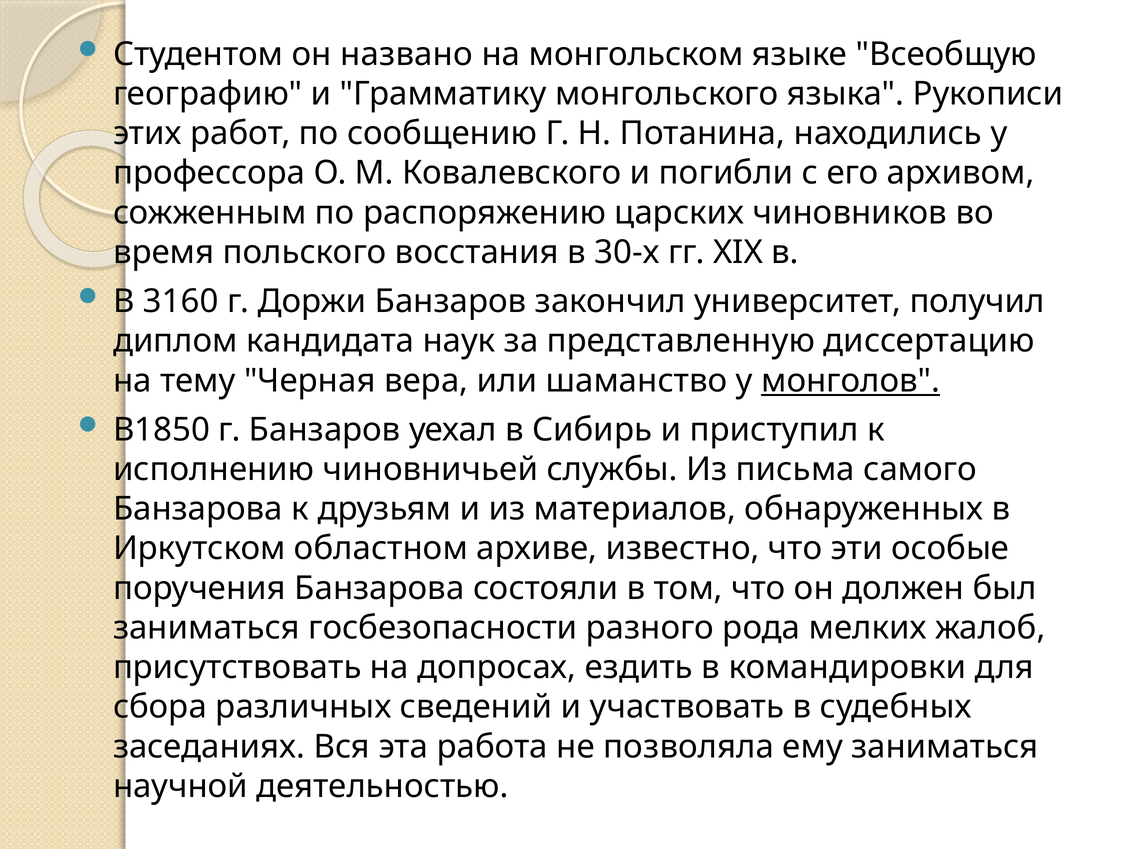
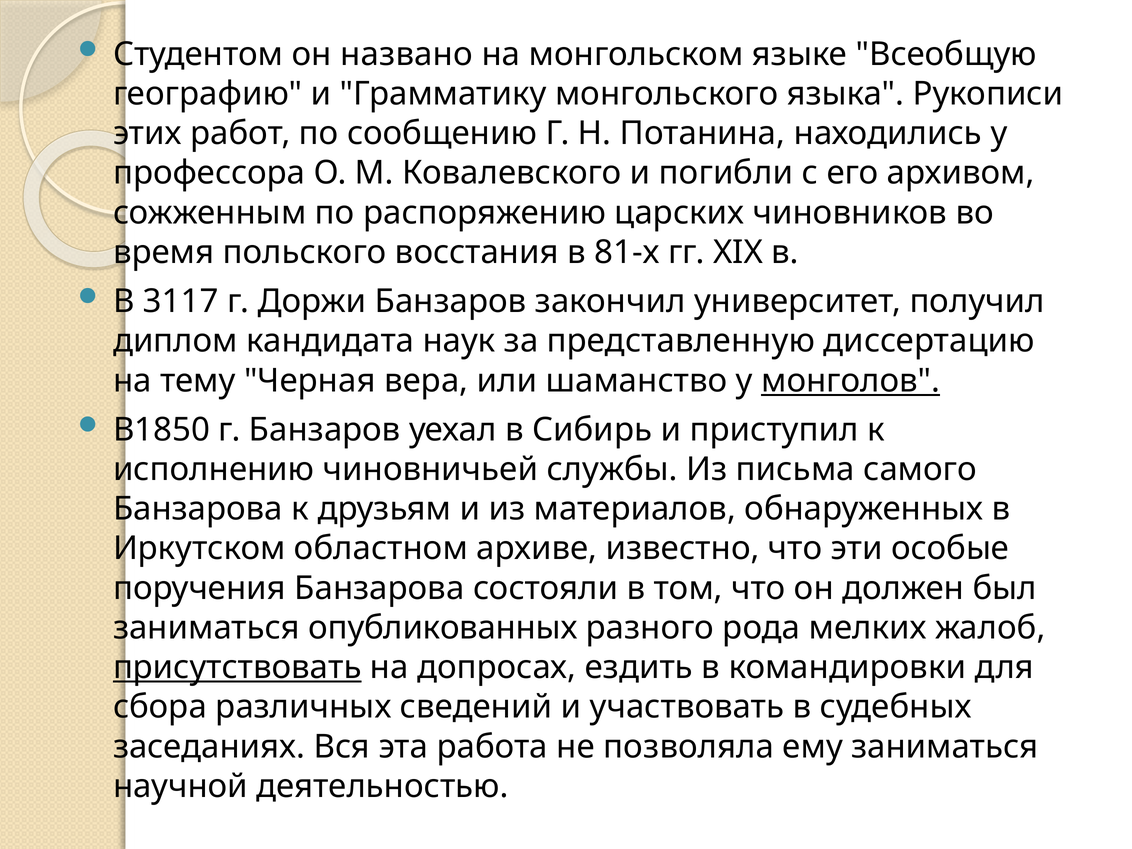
30-х: 30-х -> 81-х
3160: 3160 -> 3117
госбезопасности: госбезопасности -> опубликованных
присутствовать underline: none -> present
